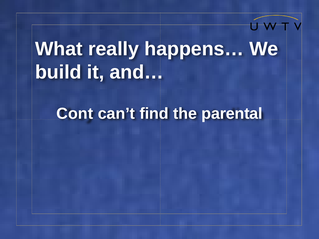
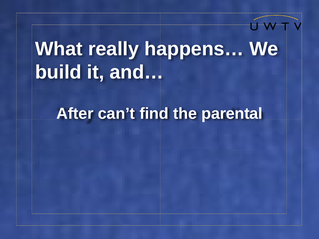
Cont: Cont -> After
